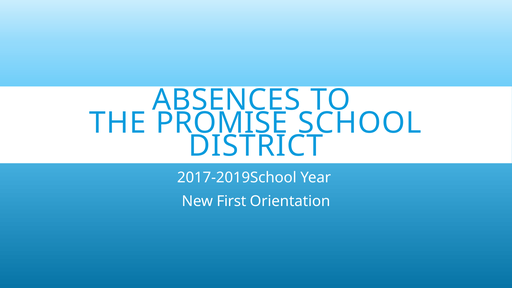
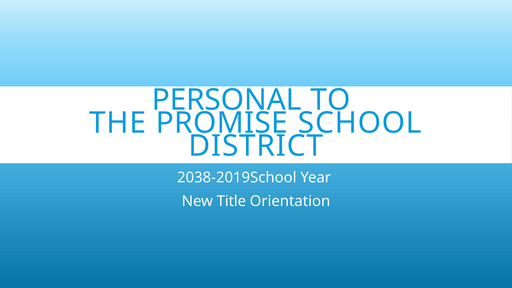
ABSENCES: ABSENCES -> PERSONAL
2017-2019School: 2017-2019School -> 2038-2019School
First: First -> Title
